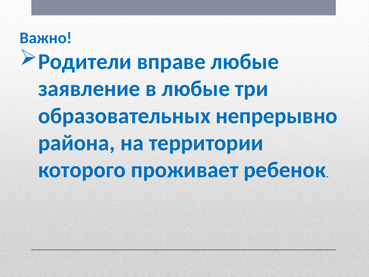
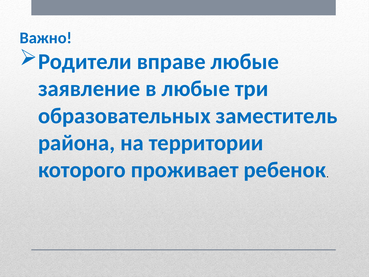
непрерывно: непрерывно -> заместитель
